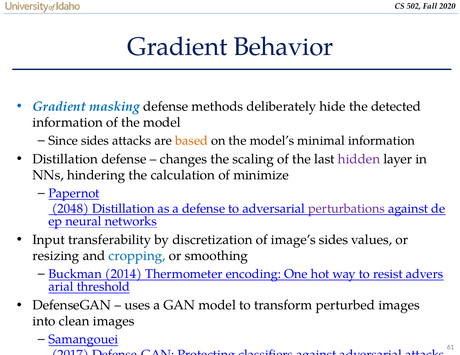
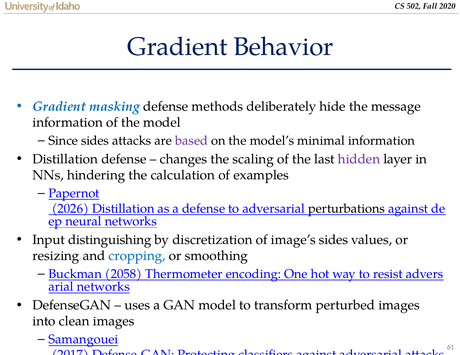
detected: detected -> message
based colour: orange -> purple
minimize: minimize -> examples
2048: 2048 -> 2026
perturbations colour: purple -> black
transferability: transferability -> distinguishing
2014: 2014 -> 2058
threshold at (103, 287): threshold -> networks
